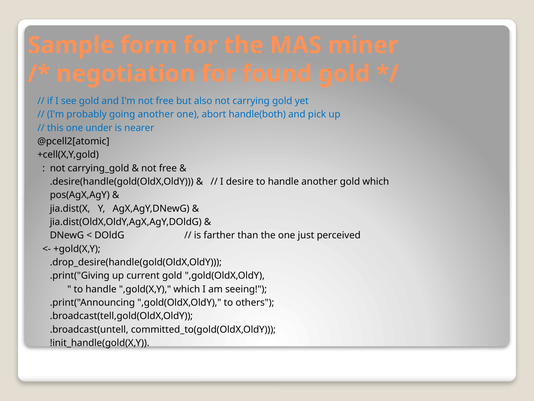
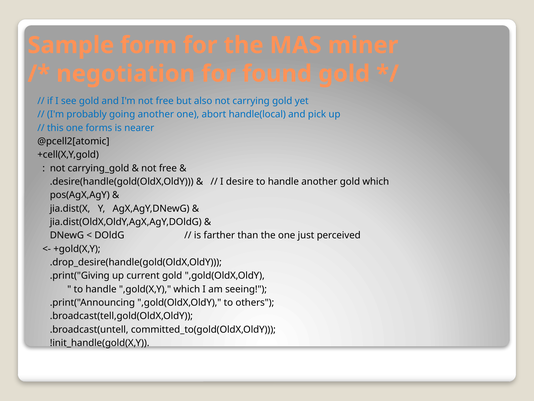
handle(both: handle(both -> handle(local
under: under -> forms
